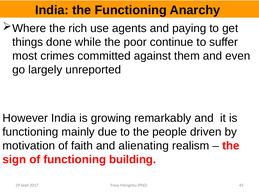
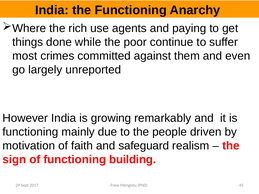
alienating: alienating -> safeguard
